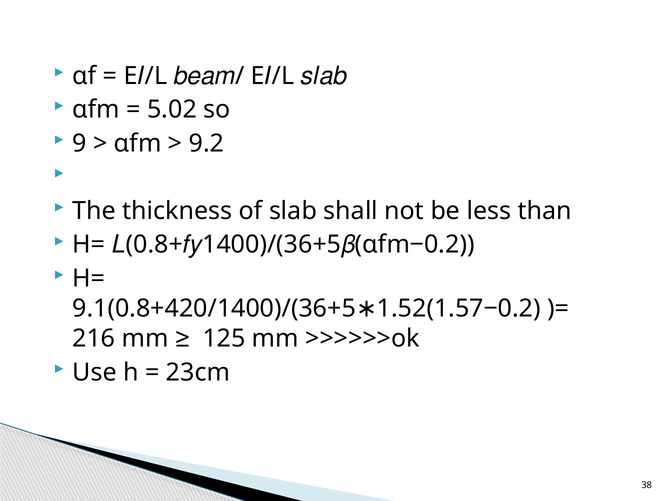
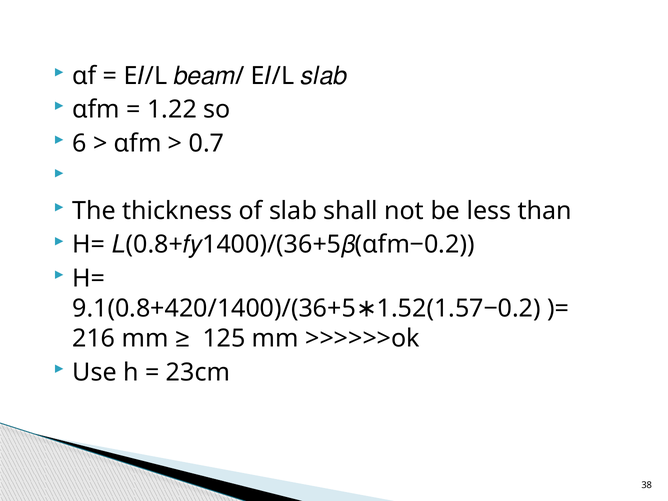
5.02: 5.02 -> 1.22
9: 9 -> 6
9.2: 9.2 -> 0.7
